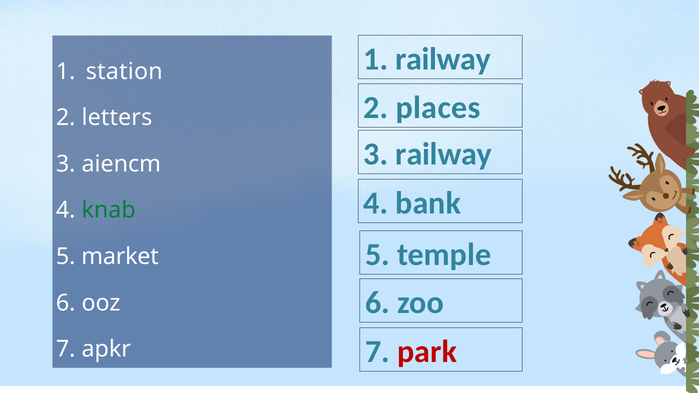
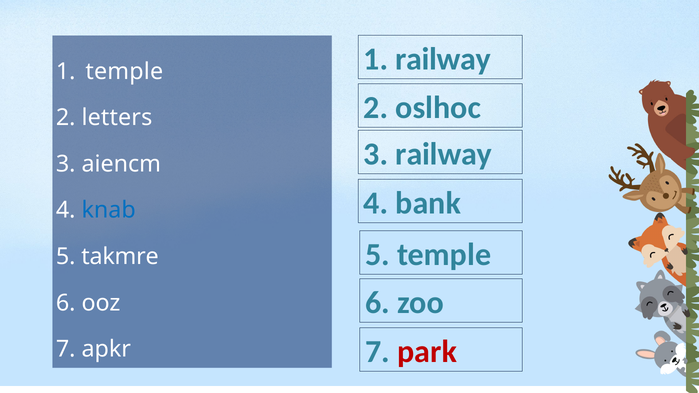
1 station: station -> temple
places: places -> oslhoc
knab colour: green -> blue
market: market -> takmre
